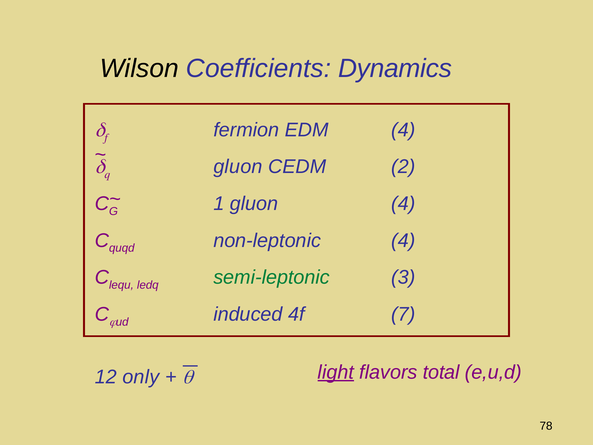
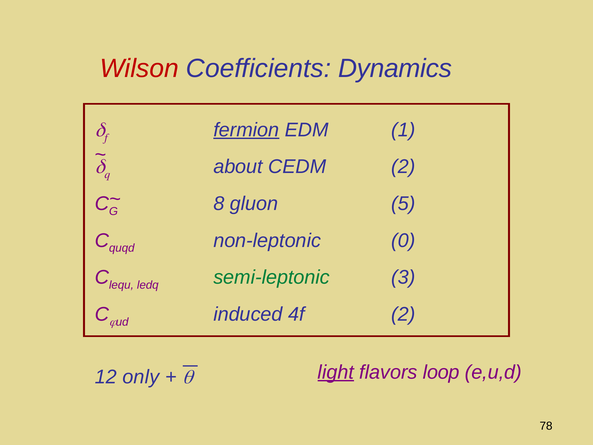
Wilson colour: black -> red
fermion underline: none -> present
EDM 4: 4 -> 1
gluon at (238, 167): gluon -> about
1: 1 -> 8
gluon 4: 4 -> 5
non-leptonic 4: 4 -> 0
4f 7: 7 -> 2
total: total -> loop
